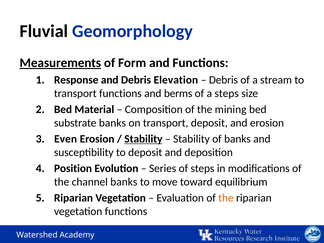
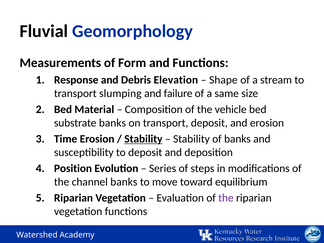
Measurements underline: present -> none
Debris at (223, 80): Debris -> Shape
transport functions: functions -> slumping
berms: berms -> failure
a steps: steps -> same
mining: mining -> vehicle
Even: Even -> Time
the at (226, 198) colour: orange -> purple
